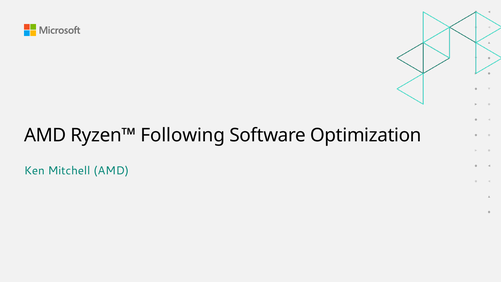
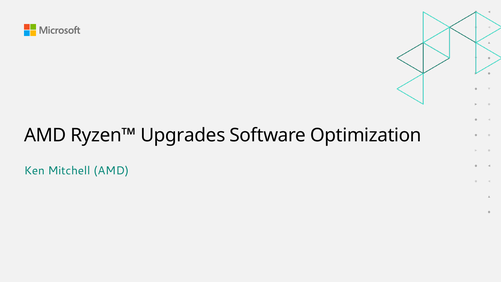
Following: Following -> Upgrades
